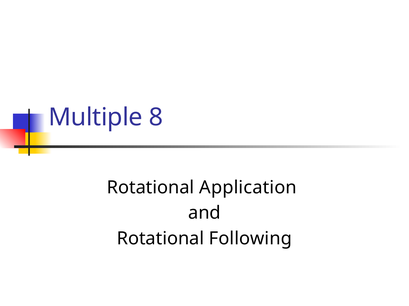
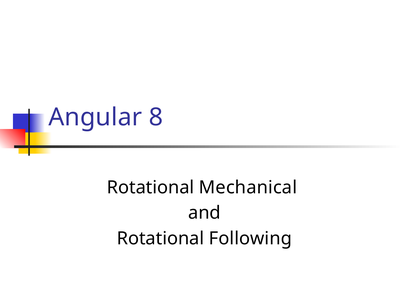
Multiple: Multiple -> Angular
Application: Application -> Mechanical
